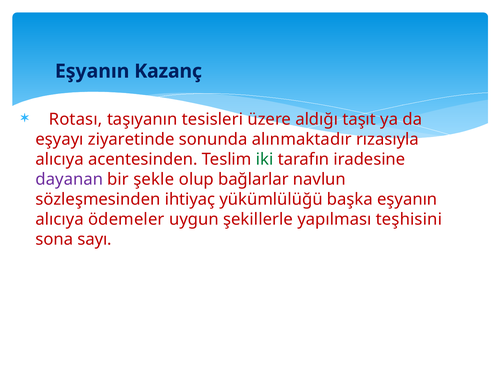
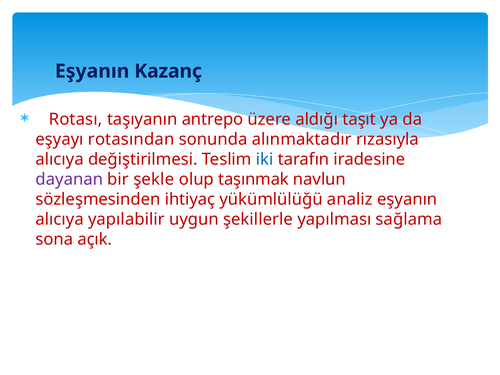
tesisleri: tesisleri -> antrepo
ziyaretinde: ziyaretinde -> rotasından
acentesinden: acentesinden -> değiştirilmesi
iki colour: green -> blue
bağlarlar: bağlarlar -> taşınmak
başka: başka -> analiz
ödemeler: ödemeler -> yapılabilir
teşhisini: teşhisini -> sağlama
sayı: sayı -> açık
